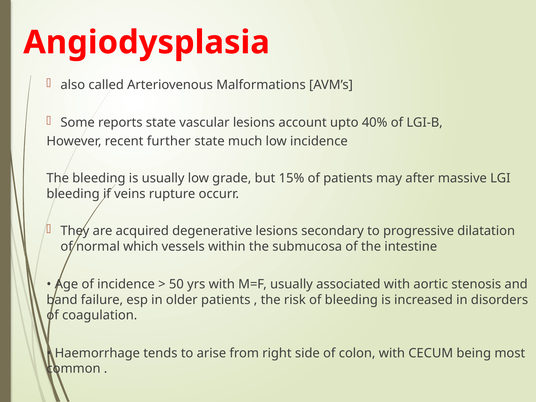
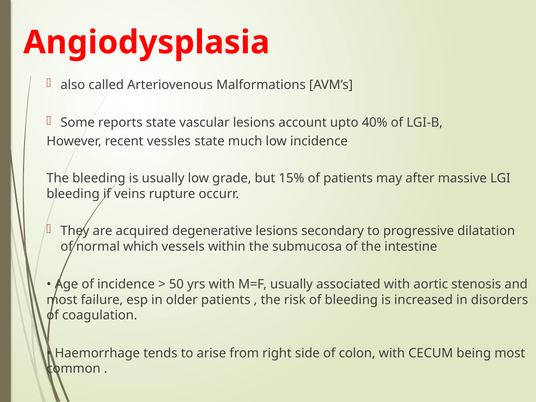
further: further -> vessles
band at (62, 300): band -> most
